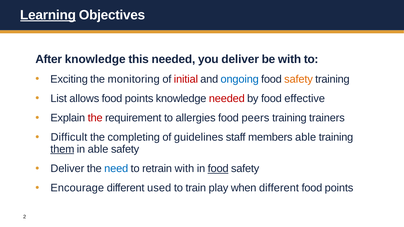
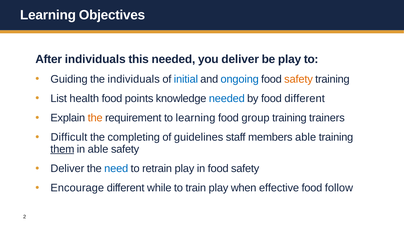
Learning at (48, 15) underline: present -> none
After knowledge: knowledge -> individuals
be with: with -> play
Exciting: Exciting -> Guiding
the monitoring: monitoring -> individuals
initial colour: red -> blue
allows: allows -> health
needed at (227, 99) colour: red -> blue
food effective: effective -> different
the at (95, 118) colour: red -> orange
to allergies: allergies -> learning
peers: peers -> group
retrain with: with -> play
food at (218, 169) underline: present -> none
used: used -> while
when different: different -> effective
points at (339, 188): points -> follow
